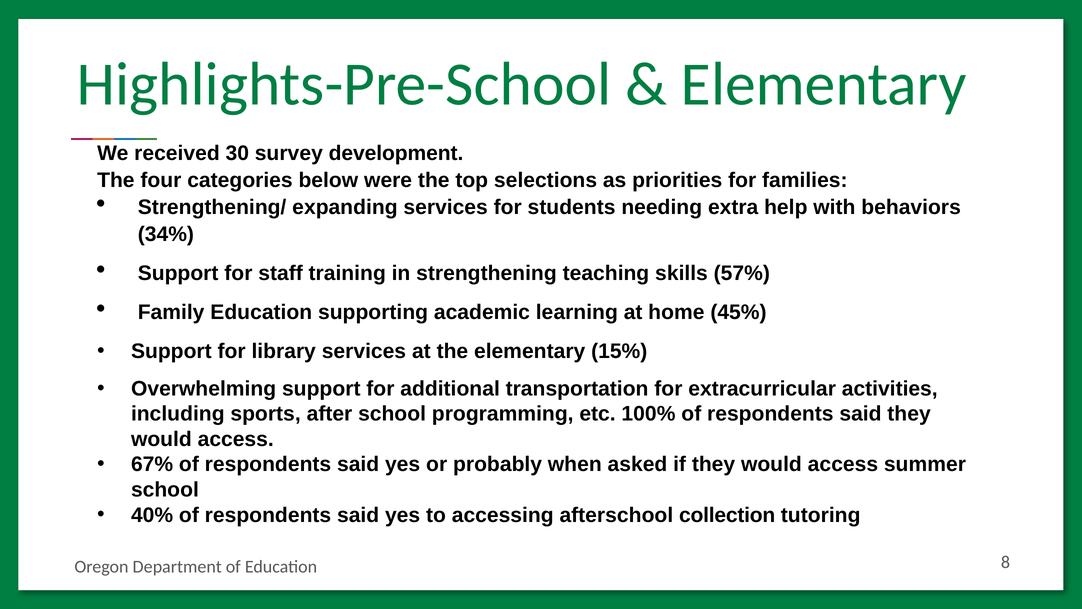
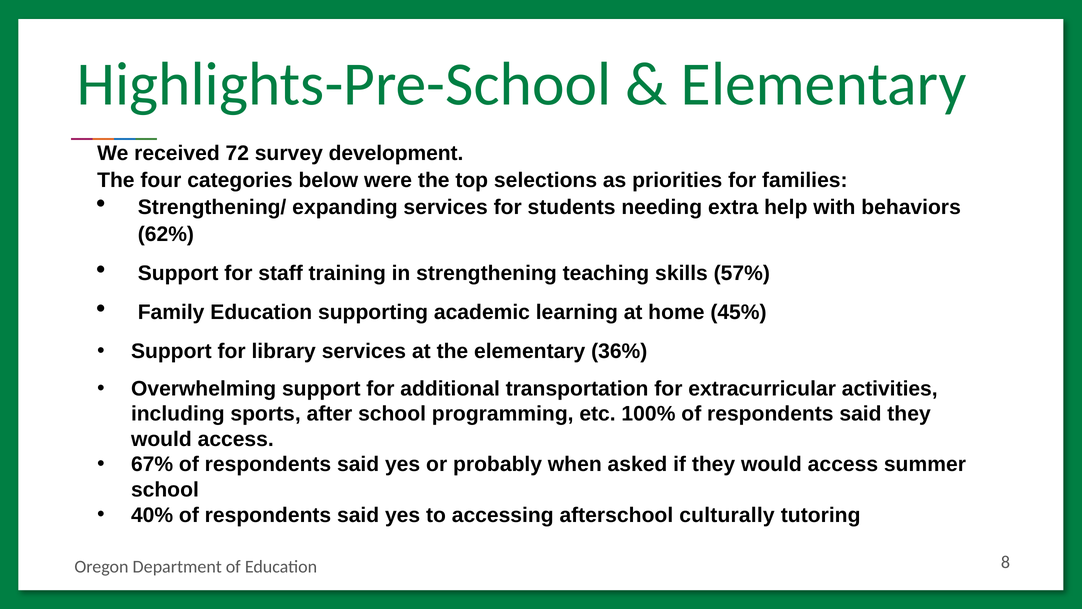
30: 30 -> 72
34%: 34% -> 62%
15%: 15% -> 36%
collection: collection -> culturally
